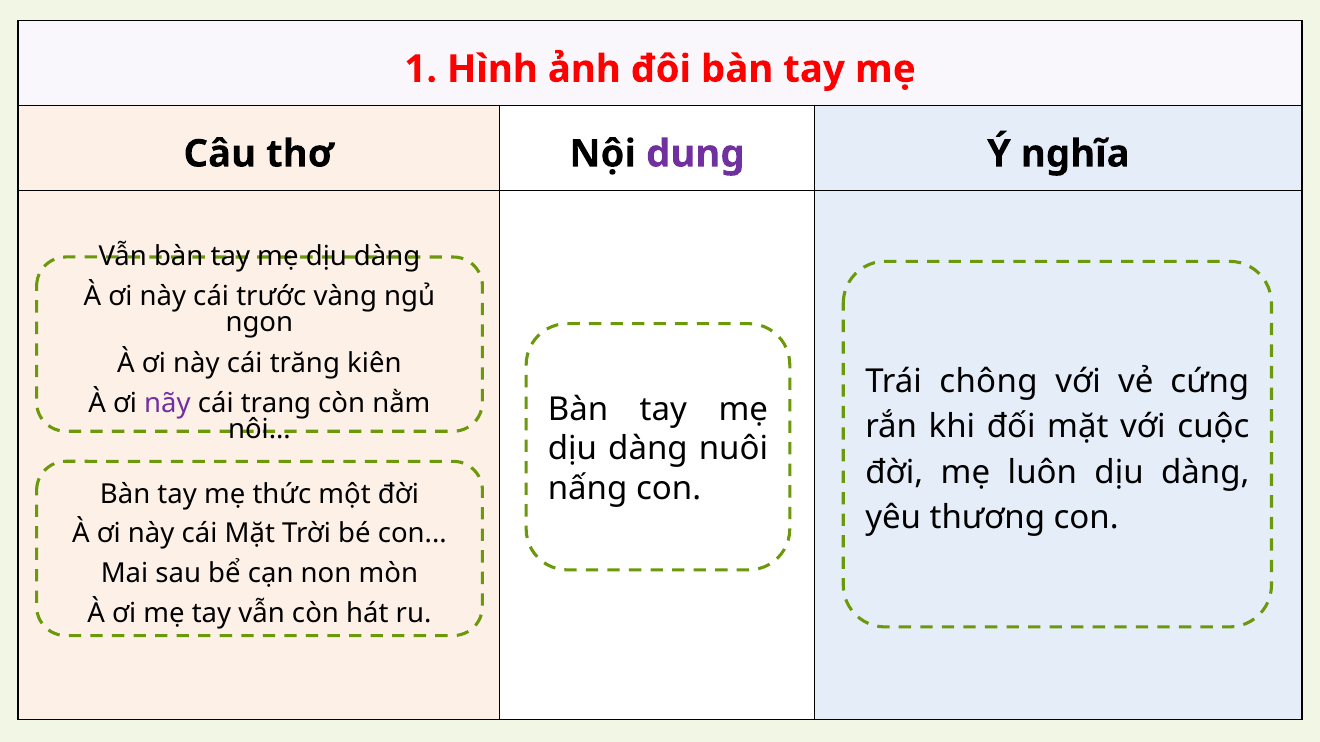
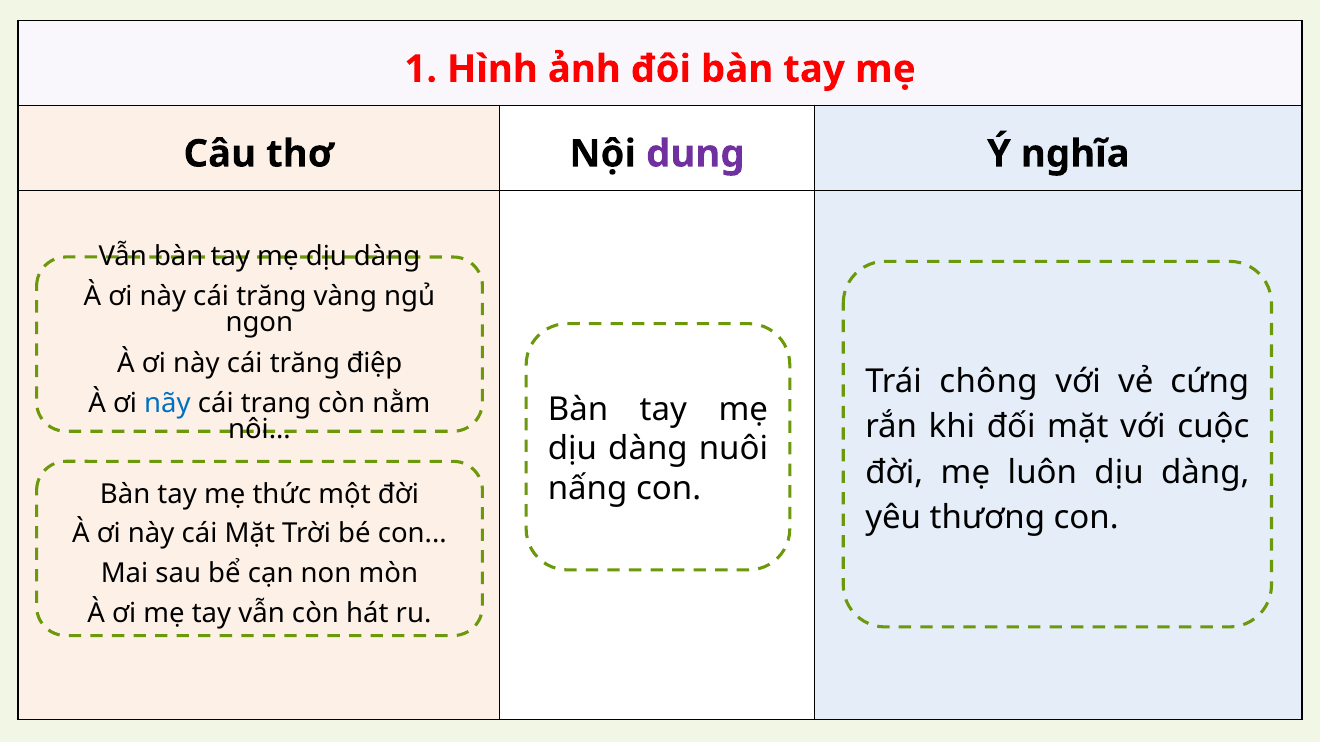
trước at (271, 297): trước -> trăng
kiên: kiên -> điệp
nãy colour: purple -> blue
